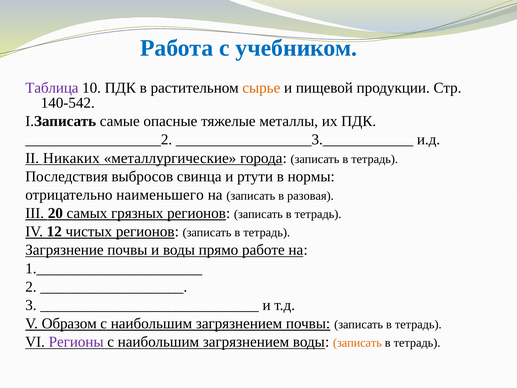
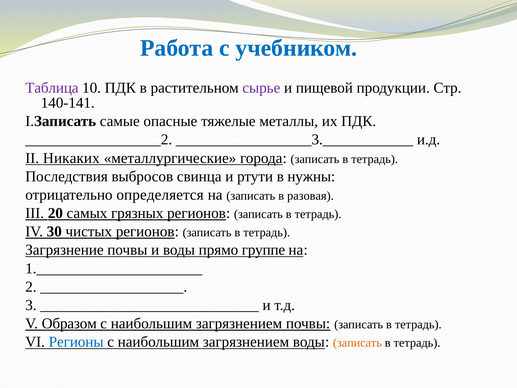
сырье colour: orange -> purple
140-542: 140-542 -> 140-141
нормы: нормы -> нужны
наименьшего: наименьшего -> определяется
12: 12 -> 30
работе: работе -> группе
Регионы colour: purple -> blue
